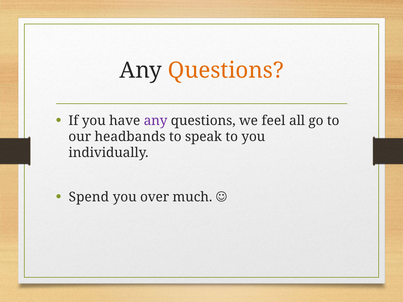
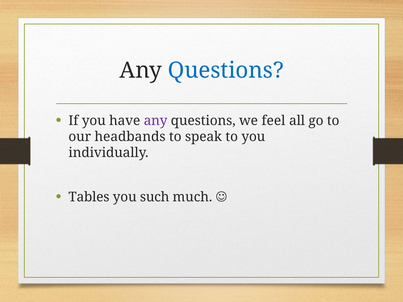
Questions at (226, 71) colour: orange -> blue
Spend: Spend -> Tables
over: over -> such
